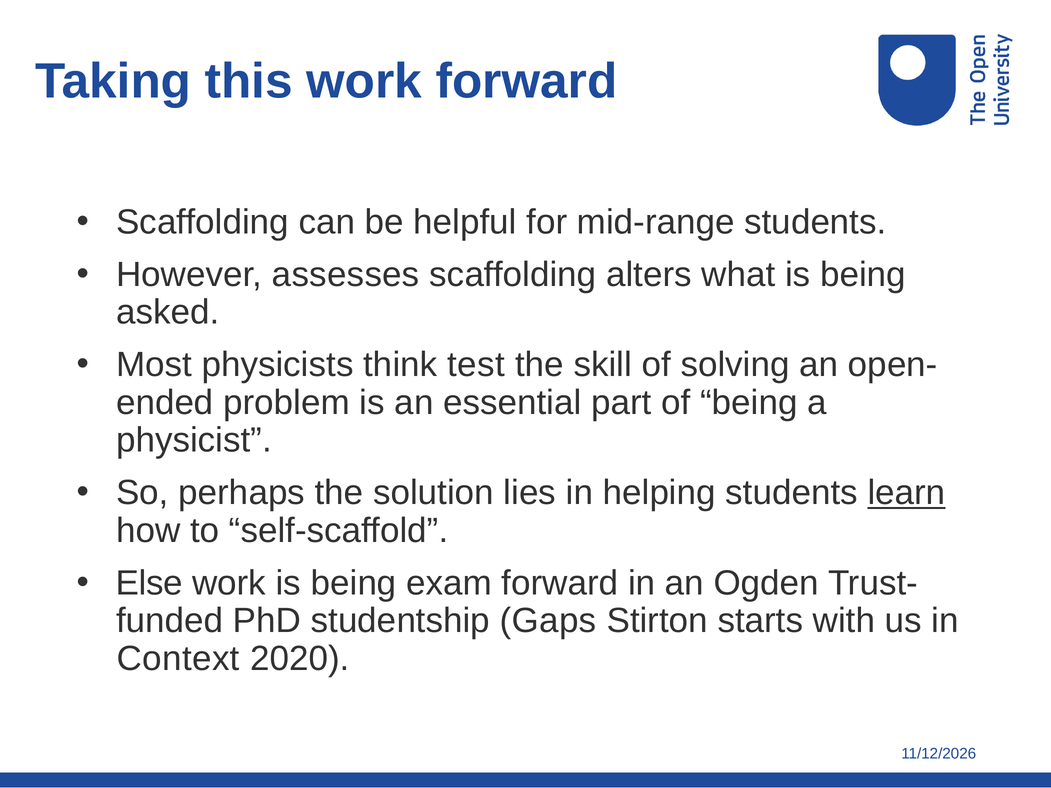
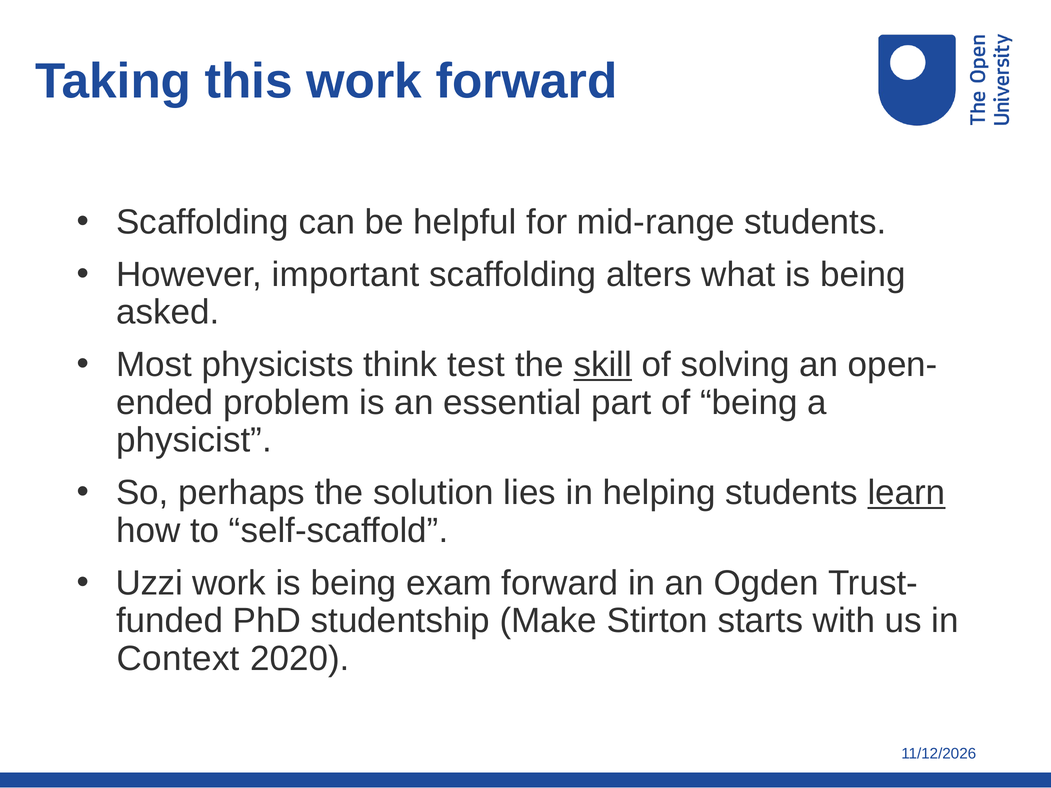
assesses: assesses -> important
skill underline: none -> present
Else: Else -> Uzzi
Gaps: Gaps -> Make
